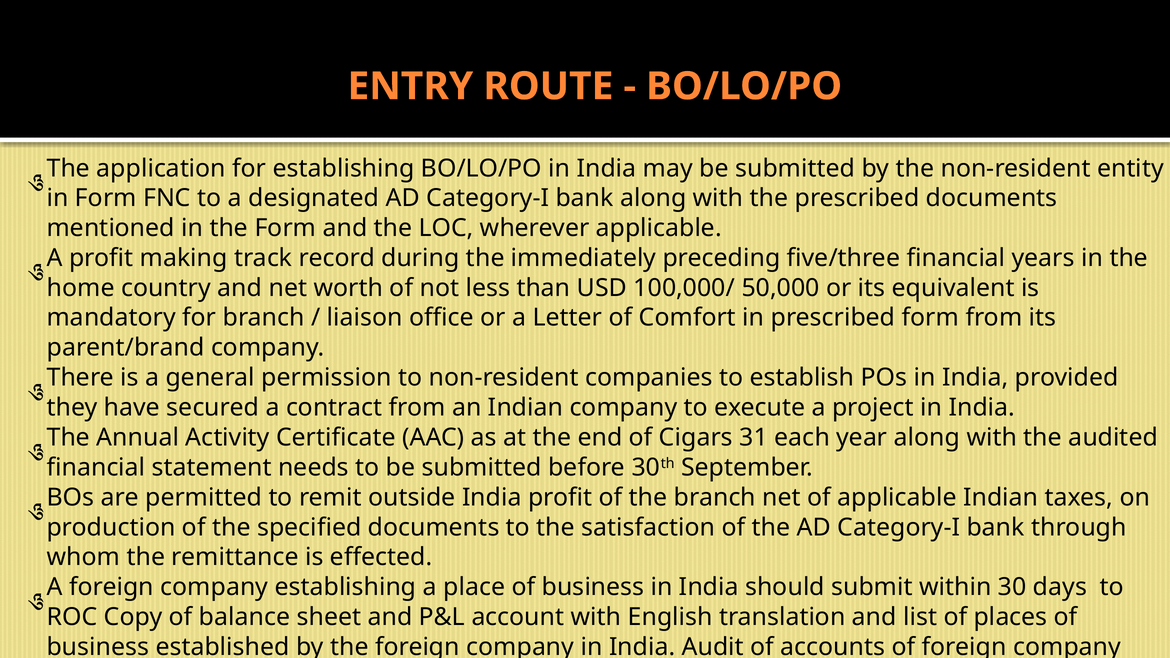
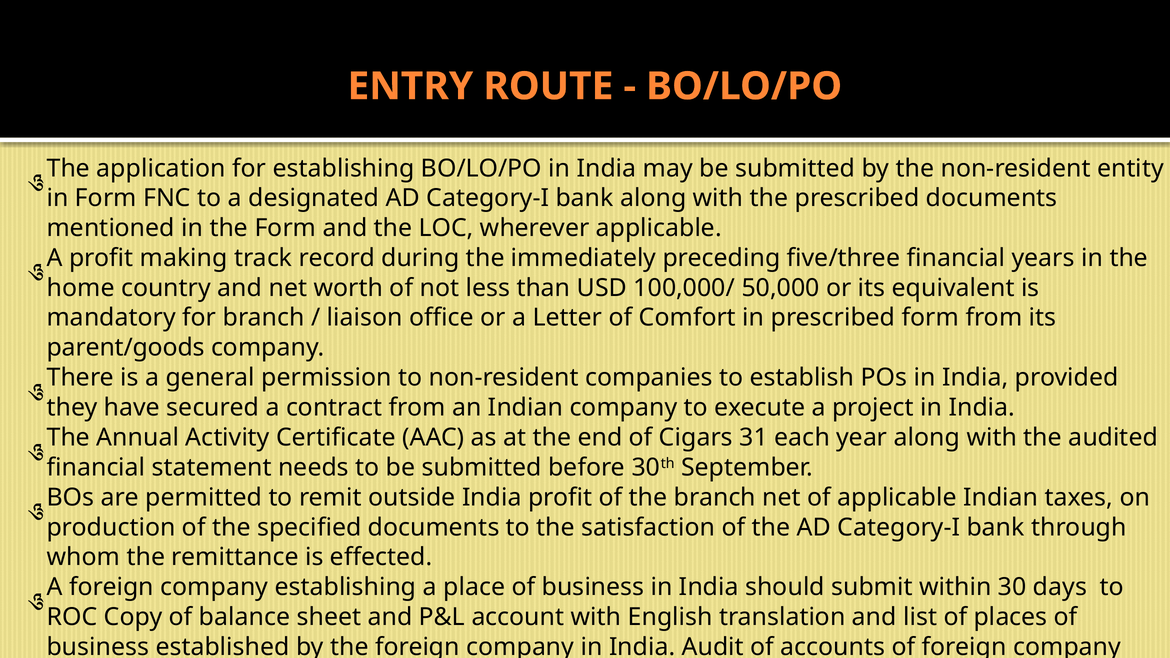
parent/brand: parent/brand -> parent/goods
